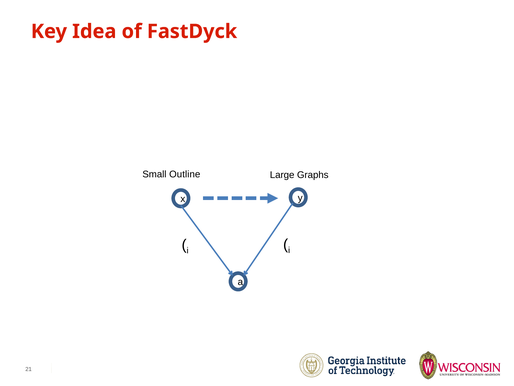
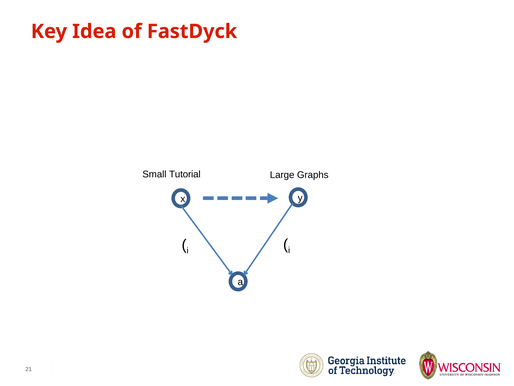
Outline: Outline -> Tutorial
